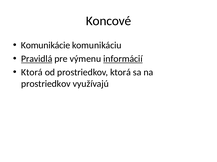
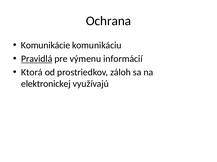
Koncové: Koncové -> Ochrana
informácií underline: present -> none
prostriedkov ktorá: ktorá -> záloh
prostriedkov at (46, 84): prostriedkov -> elektronickej
